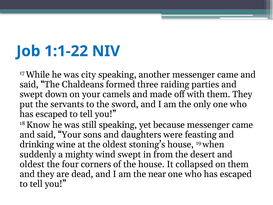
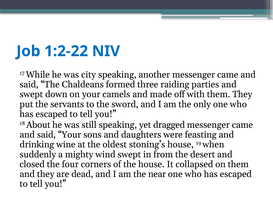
1:1-22: 1:1-22 -> 1:2-22
Know: Know -> About
because: because -> dragged
oldest at (32, 164): oldest -> closed
